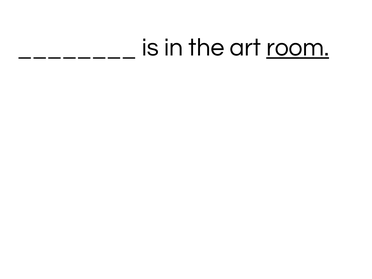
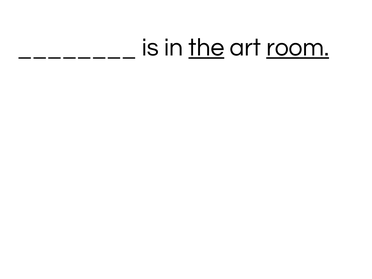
the underline: none -> present
